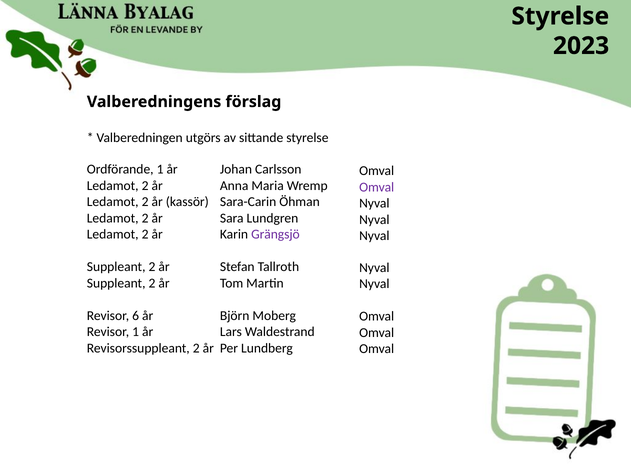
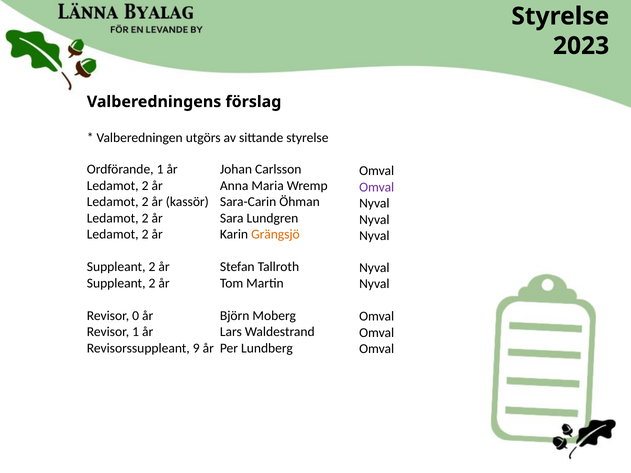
Grängsjö colour: purple -> orange
6: 6 -> 0
Revisorssuppleant 2: 2 -> 9
